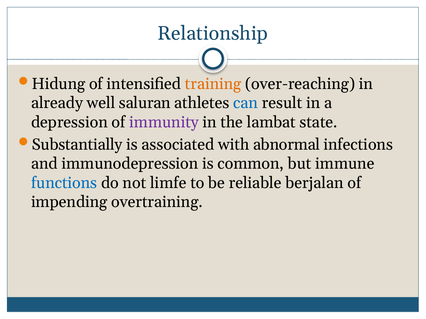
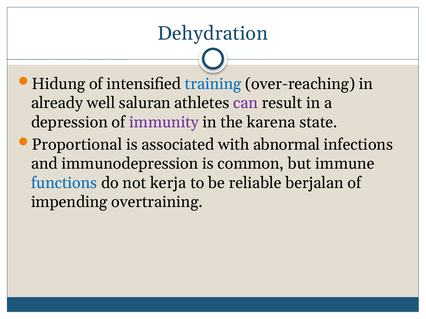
Relationship: Relationship -> Dehydration
training colour: orange -> blue
can colour: blue -> purple
lambat: lambat -> karena
Substantially: Substantially -> Proportional
limfe: limfe -> kerja
